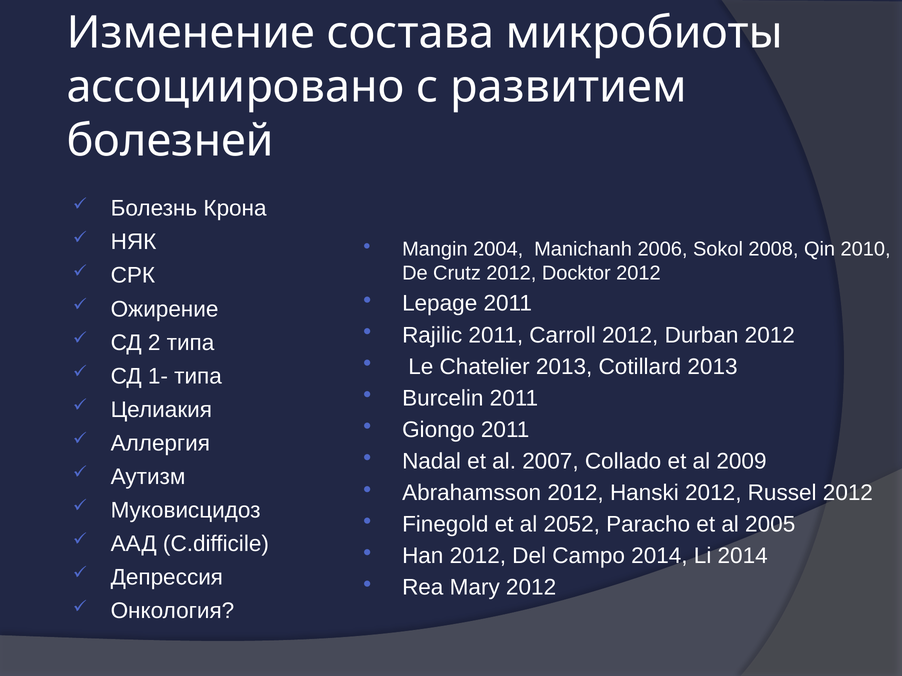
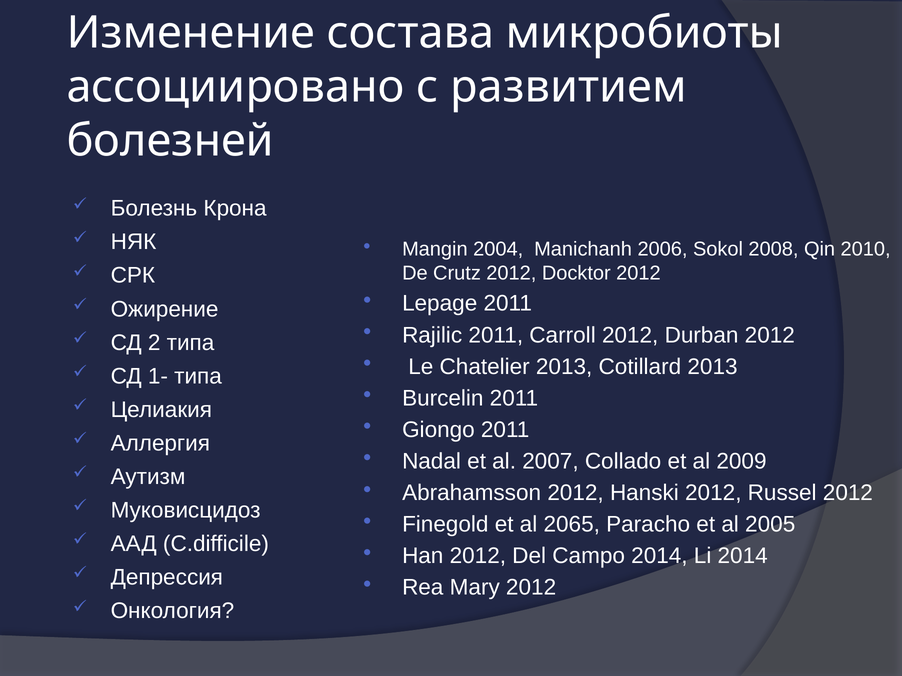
2052: 2052 -> 2065
